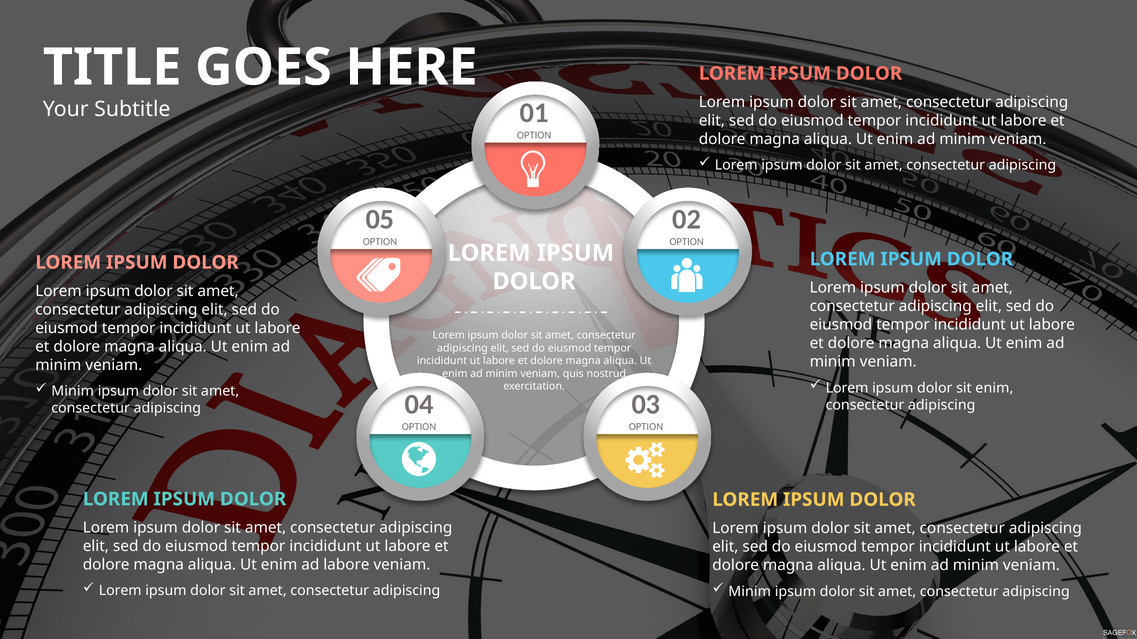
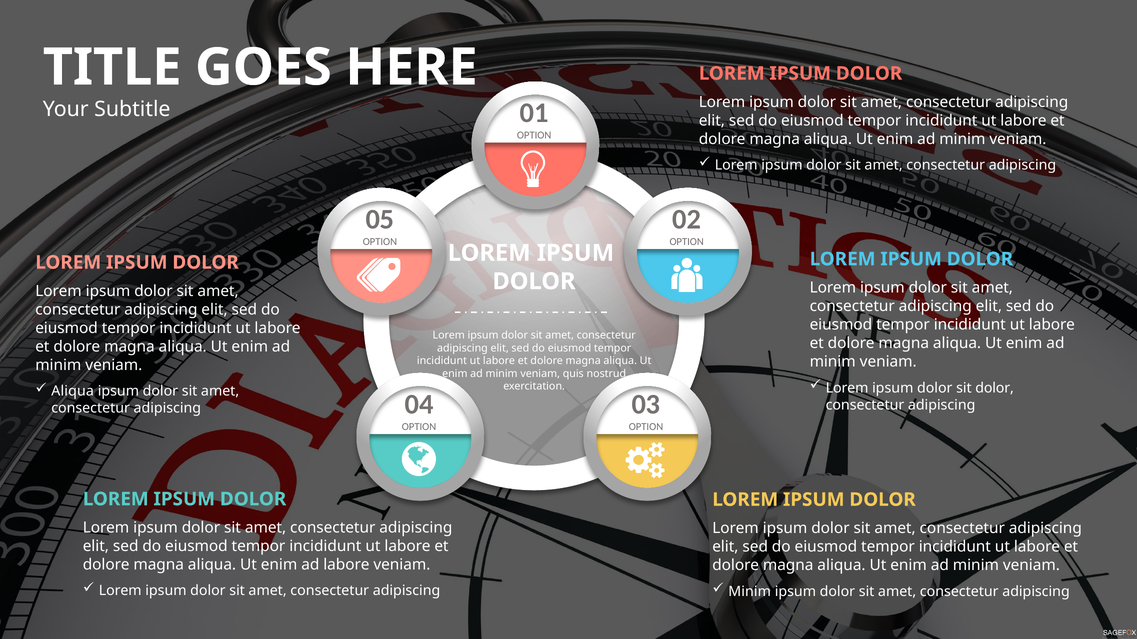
sit enim: enim -> dolor
Minim at (73, 392): Minim -> Aliqua
